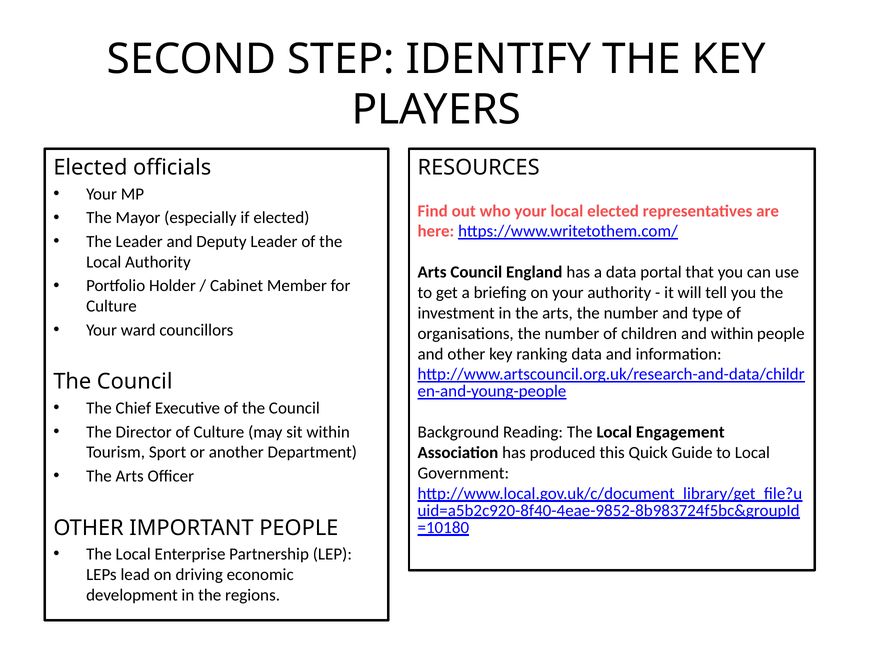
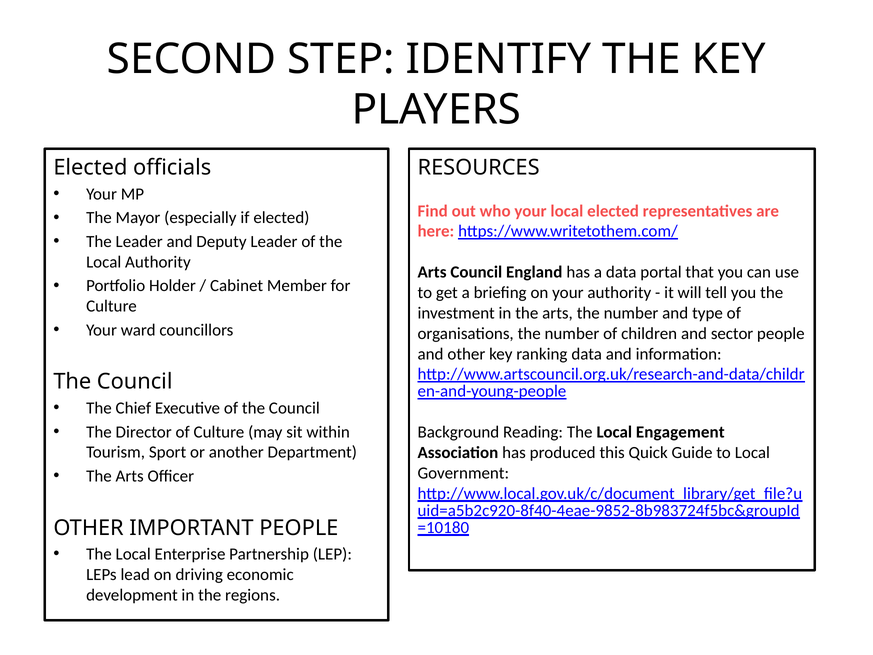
and within: within -> sector
